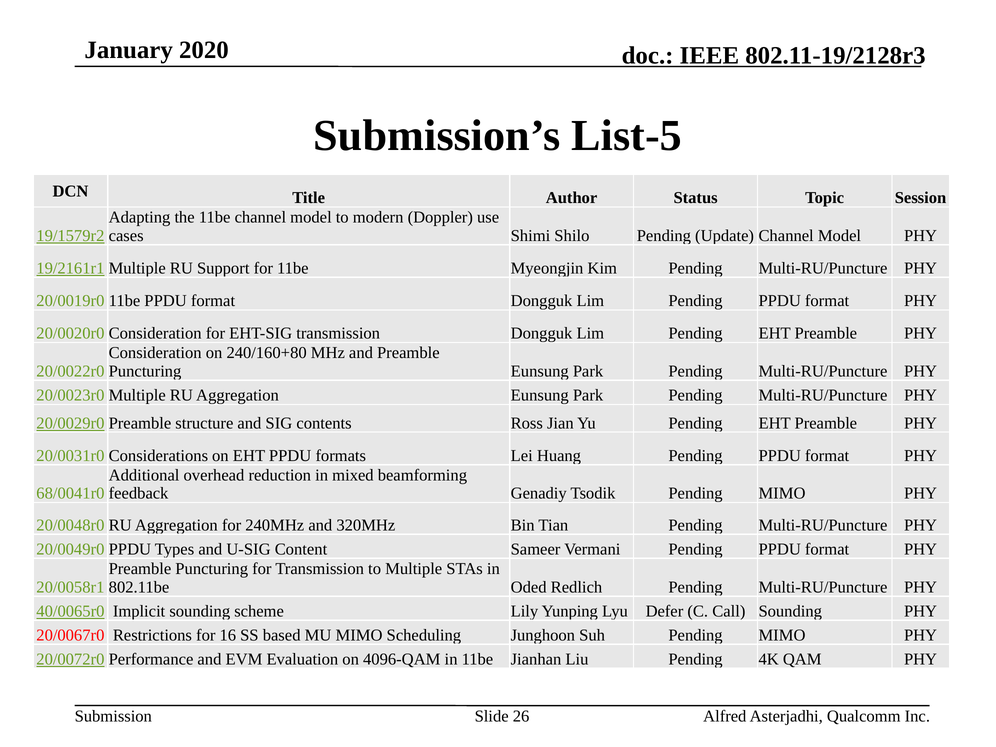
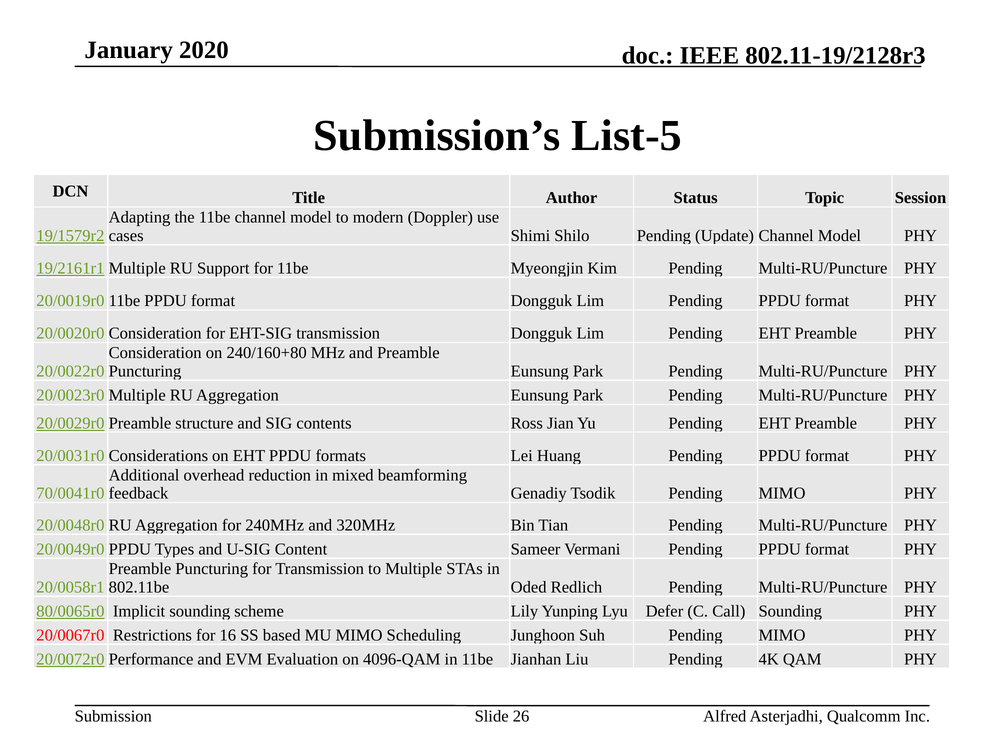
68/0041r0: 68/0041r0 -> 70/0041r0
40/0065r0: 40/0065r0 -> 80/0065r0
